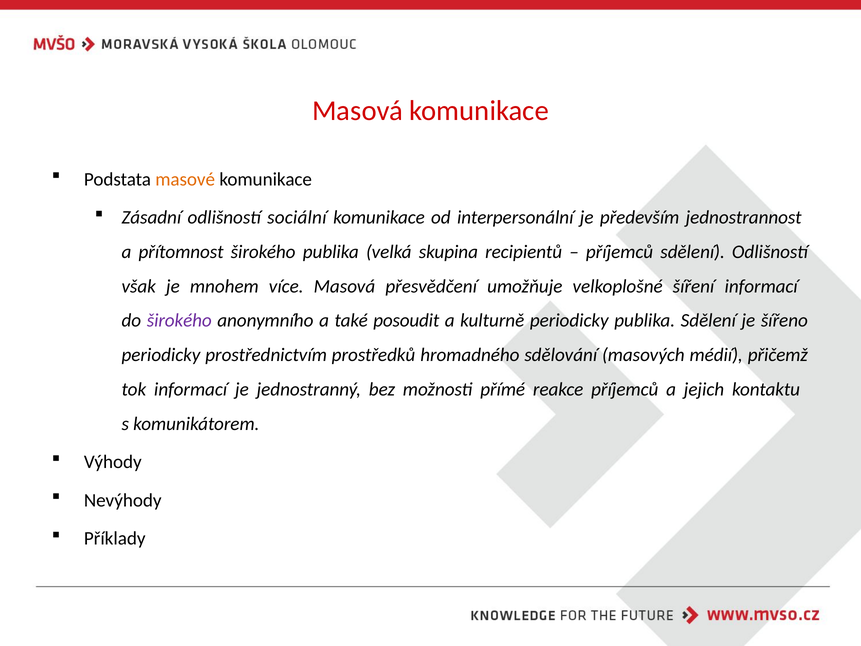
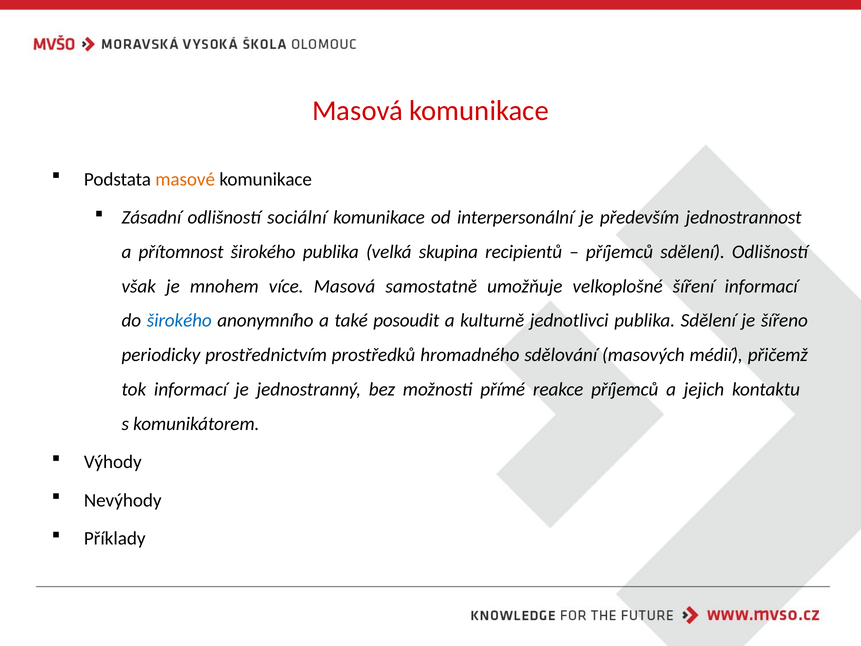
přesvědčení: přesvědčení -> samostatně
širokého at (179, 321) colour: purple -> blue
kulturně periodicky: periodicky -> jednotlivci
